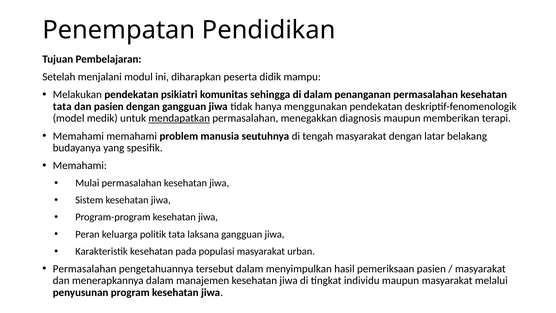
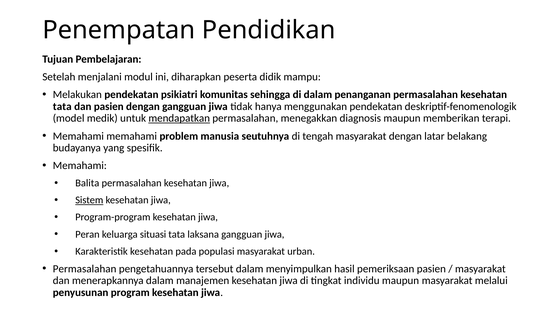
Mulai: Mulai -> Balita
Sistem underline: none -> present
politik: politik -> situasi
